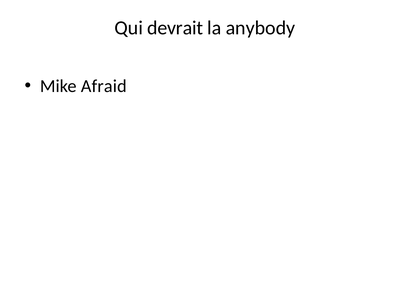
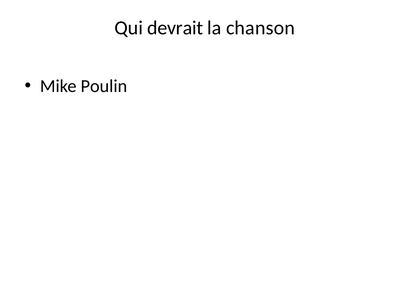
anybody: anybody -> chanson
Afraid: Afraid -> Poulin
